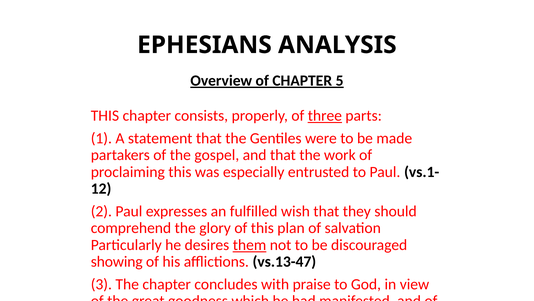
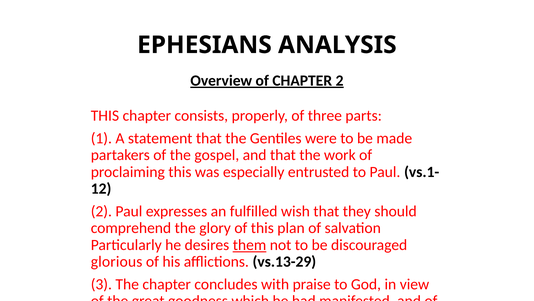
CHAPTER 5: 5 -> 2
three underline: present -> none
showing: showing -> glorious
vs.13-47: vs.13-47 -> vs.13-29
